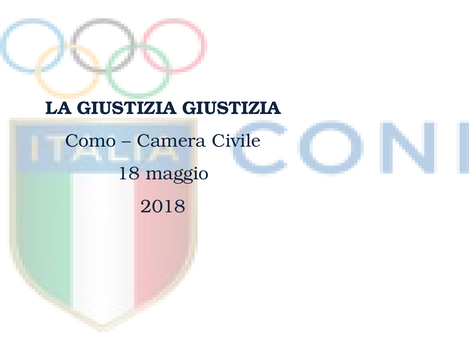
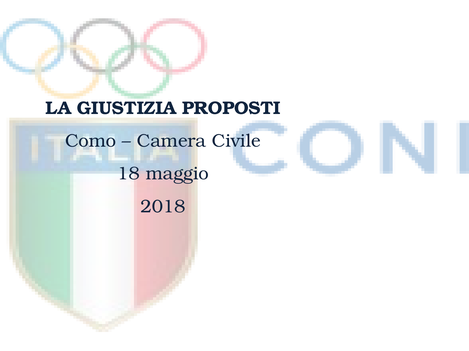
GIUSTIZIA GIUSTIZIA: GIUSTIZIA -> PROPOSTI
